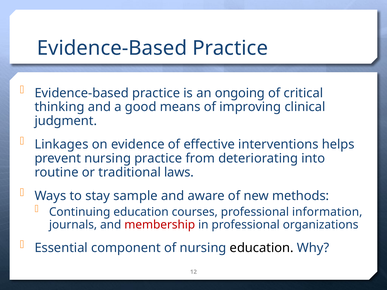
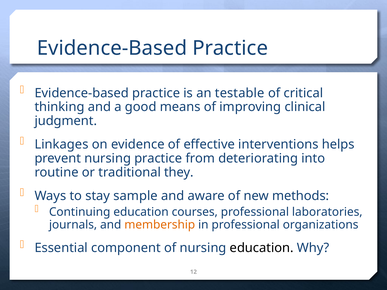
ongoing: ongoing -> testable
laws: laws -> they
information: information -> laboratories
membership colour: red -> orange
